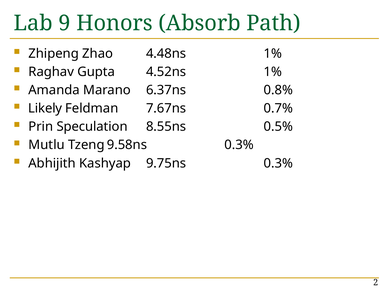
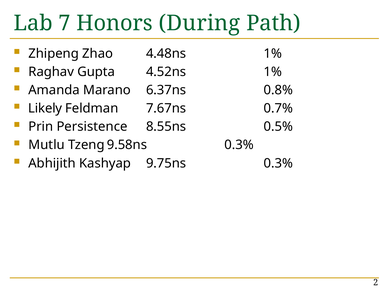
9: 9 -> 7
Absorb: Absorb -> During
Speculation: Speculation -> Persistence
